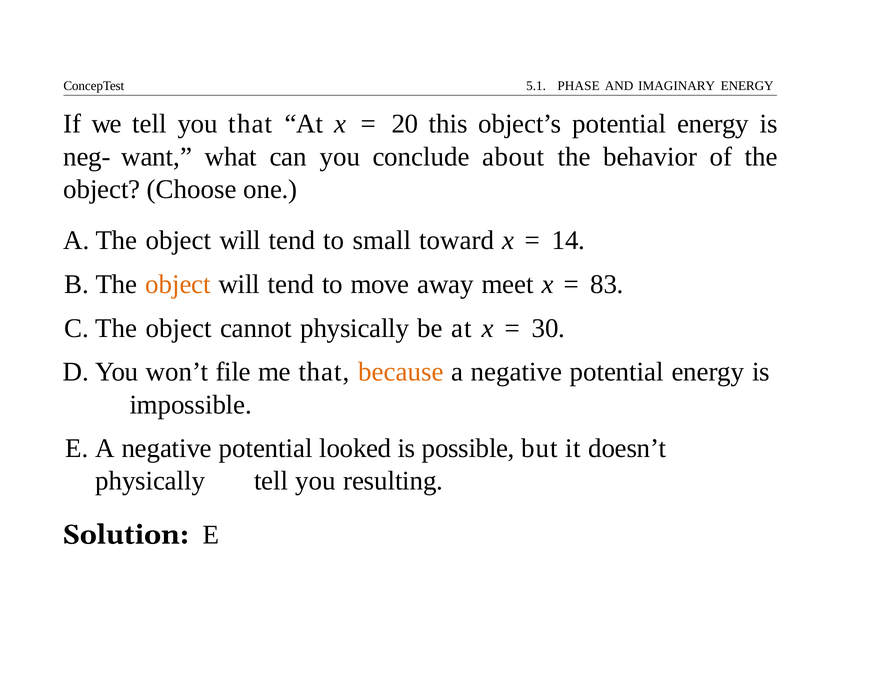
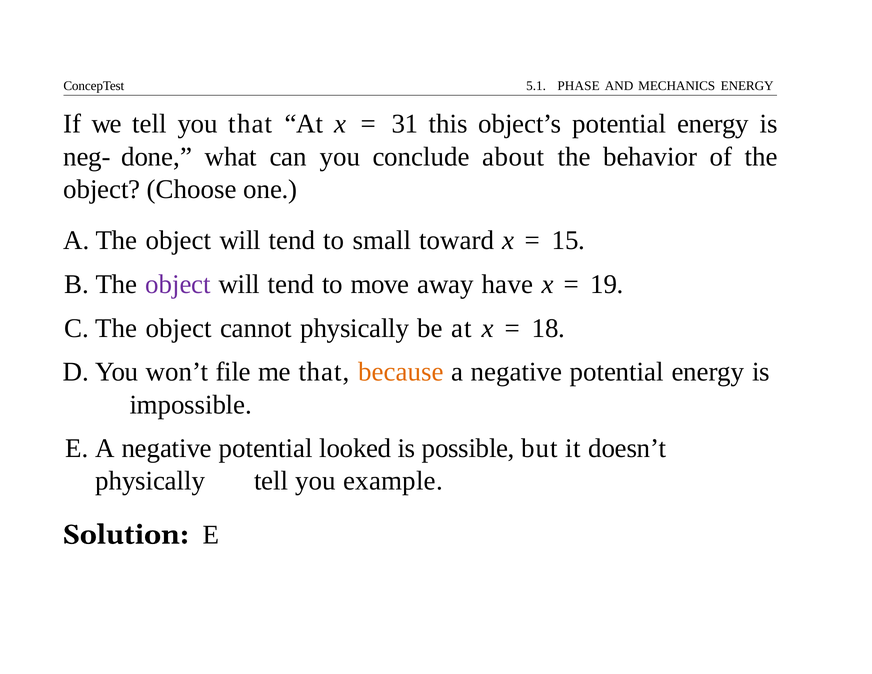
IMAGINARY: IMAGINARY -> MECHANICS
20: 20 -> 31
want: want -> done
14: 14 -> 15
object at (178, 284) colour: orange -> purple
meet: meet -> have
83: 83 -> 19
30: 30 -> 18
resulting: resulting -> example
